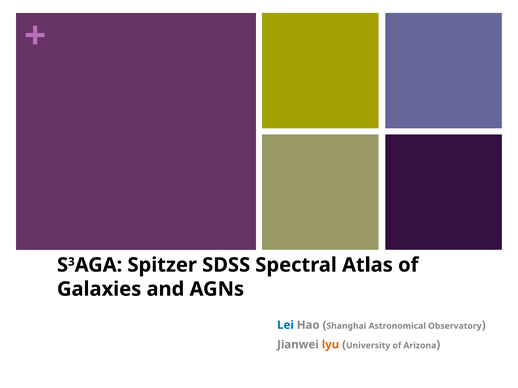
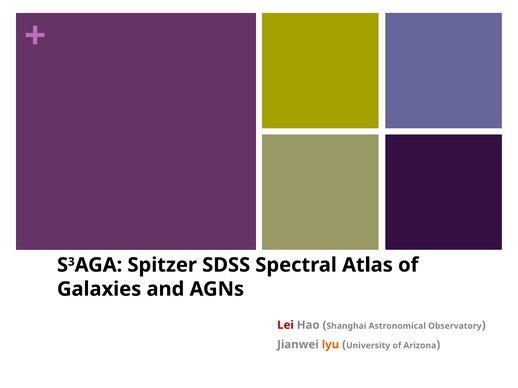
Lei colour: blue -> red
